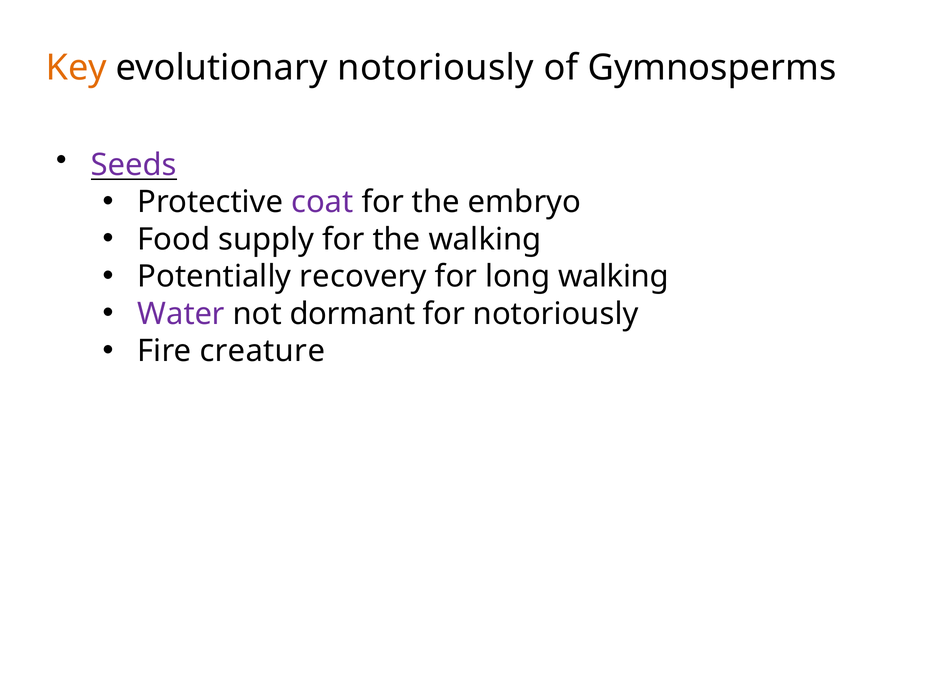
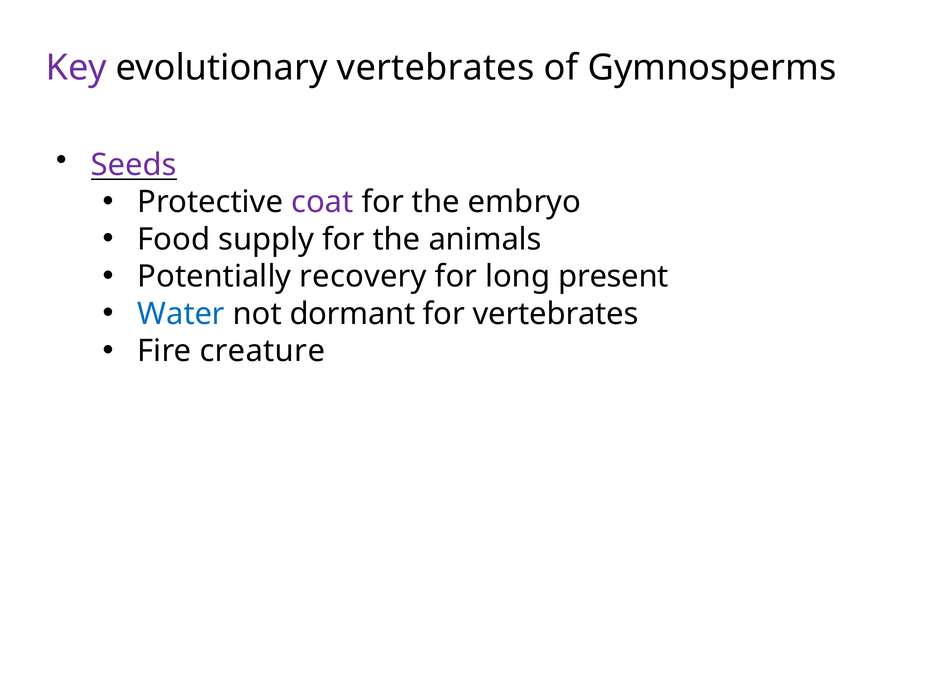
Key colour: orange -> purple
evolutionary notoriously: notoriously -> vertebrates
the walking: walking -> animals
long walking: walking -> present
Water colour: purple -> blue
for notoriously: notoriously -> vertebrates
